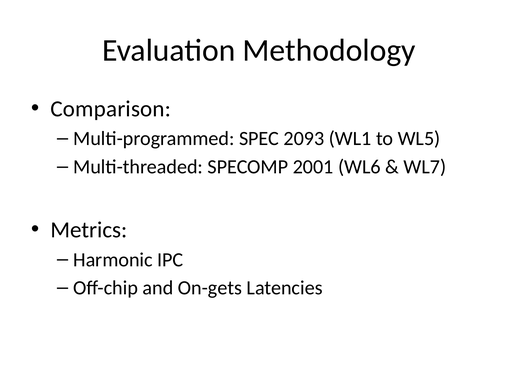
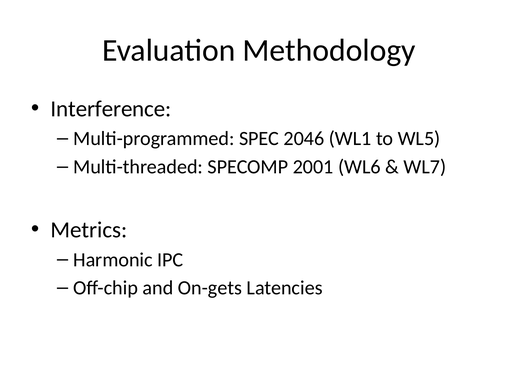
Comparison: Comparison -> Interference
2093: 2093 -> 2046
